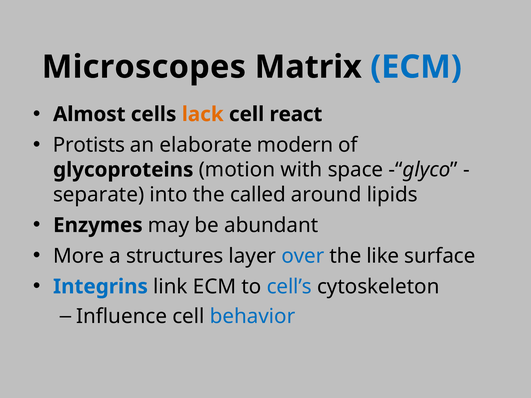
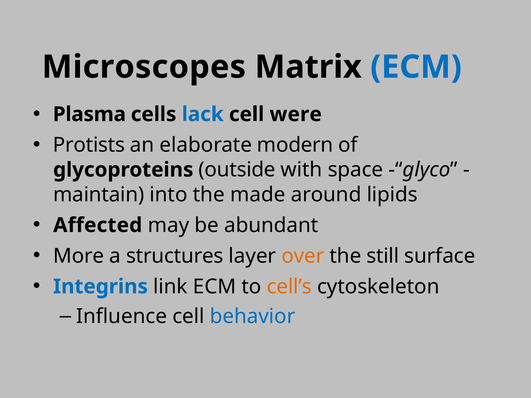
Almost: Almost -> Plasma
lack colour: orange -> blue
react: react -> were
motion: motion -> outside
separate: separate -> maintain
called: called -> made
Enzymes: Enzymes -> Affected
over colour: blue -> orange
like: like -> still
cell’s colour: blue -> orange
